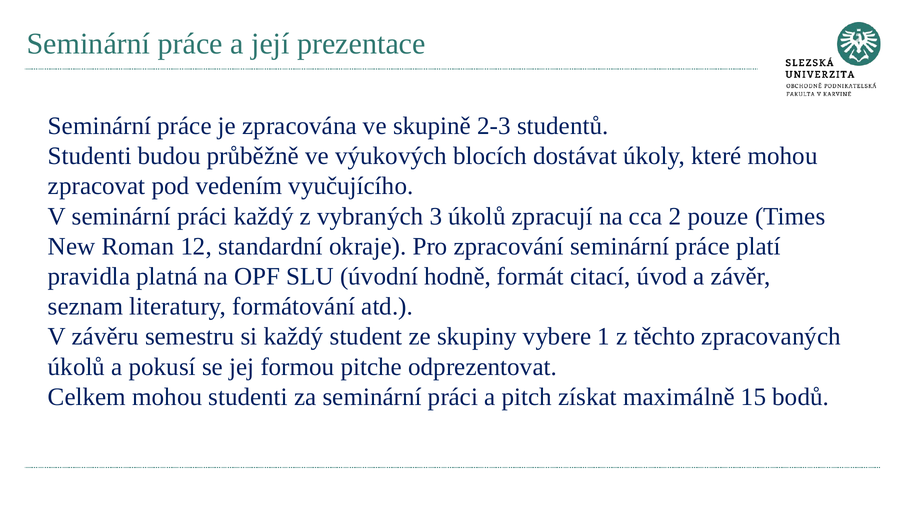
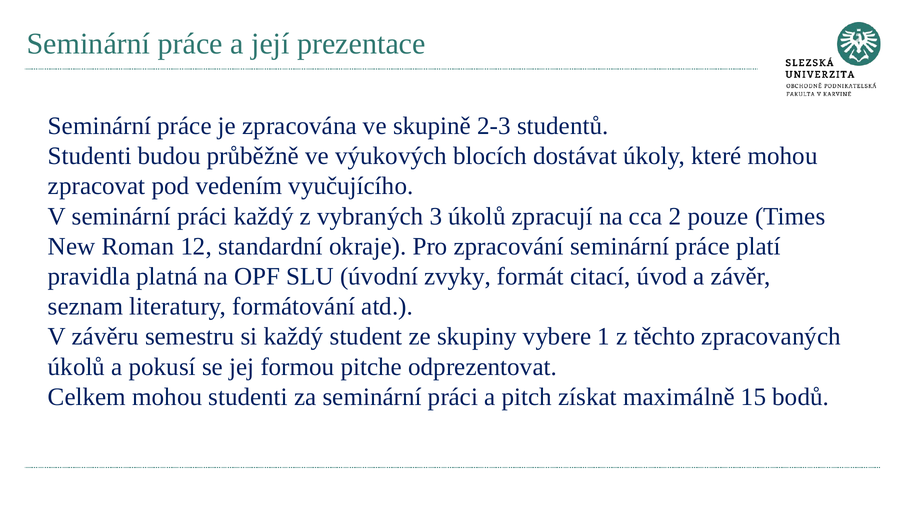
hodně: hodně -> zvyky
